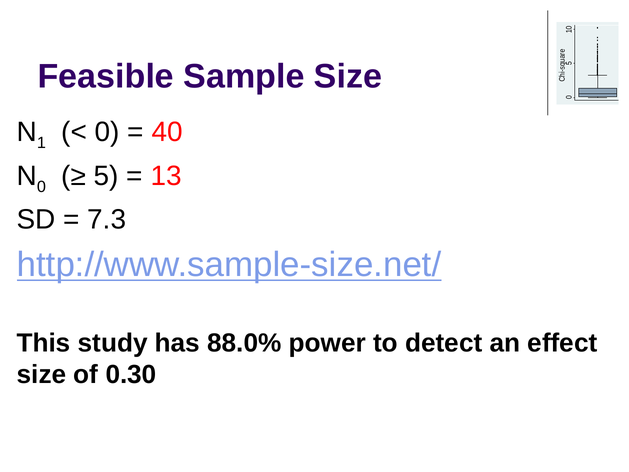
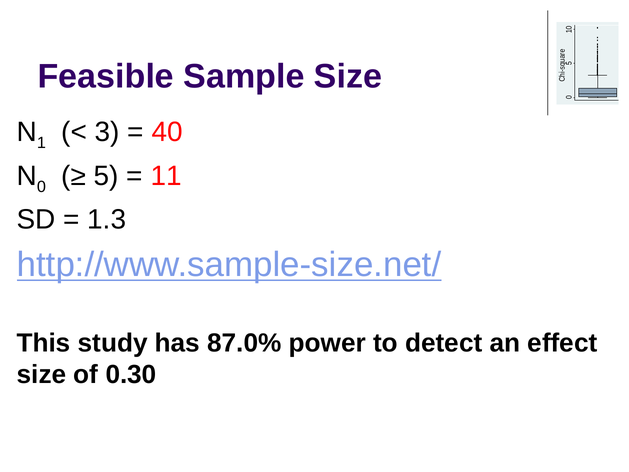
0 at (107, 132): 0 -> 3
13: 13 -> 11
7.3: 7.3 -> 1.3
88.0%: 88.0% -> 87.0%
